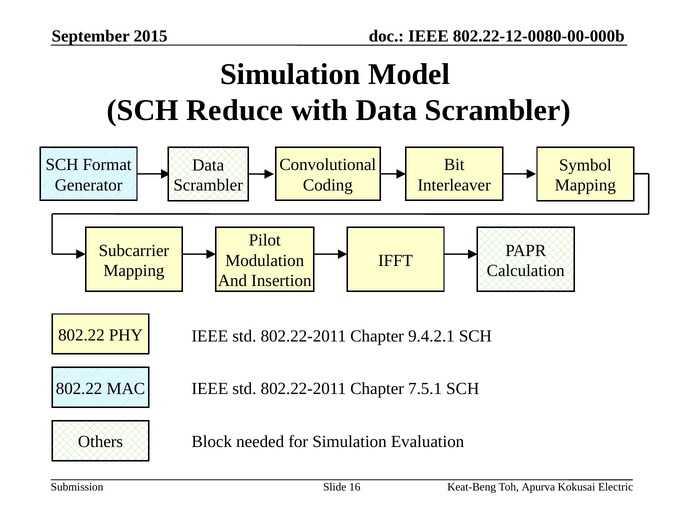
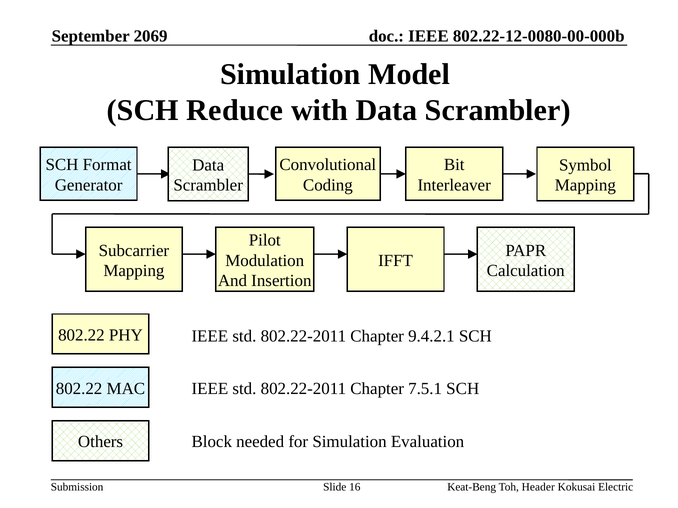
2015: 2015 -> 2069
Apurva: Apurva -> Header
